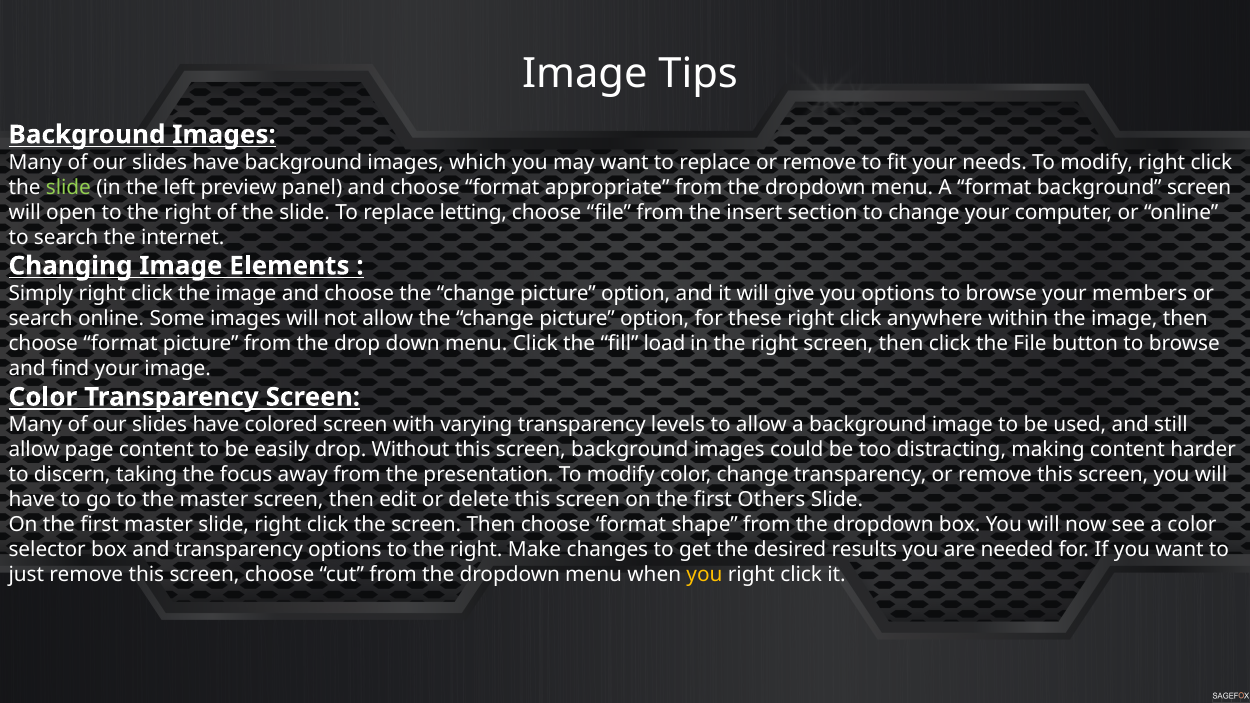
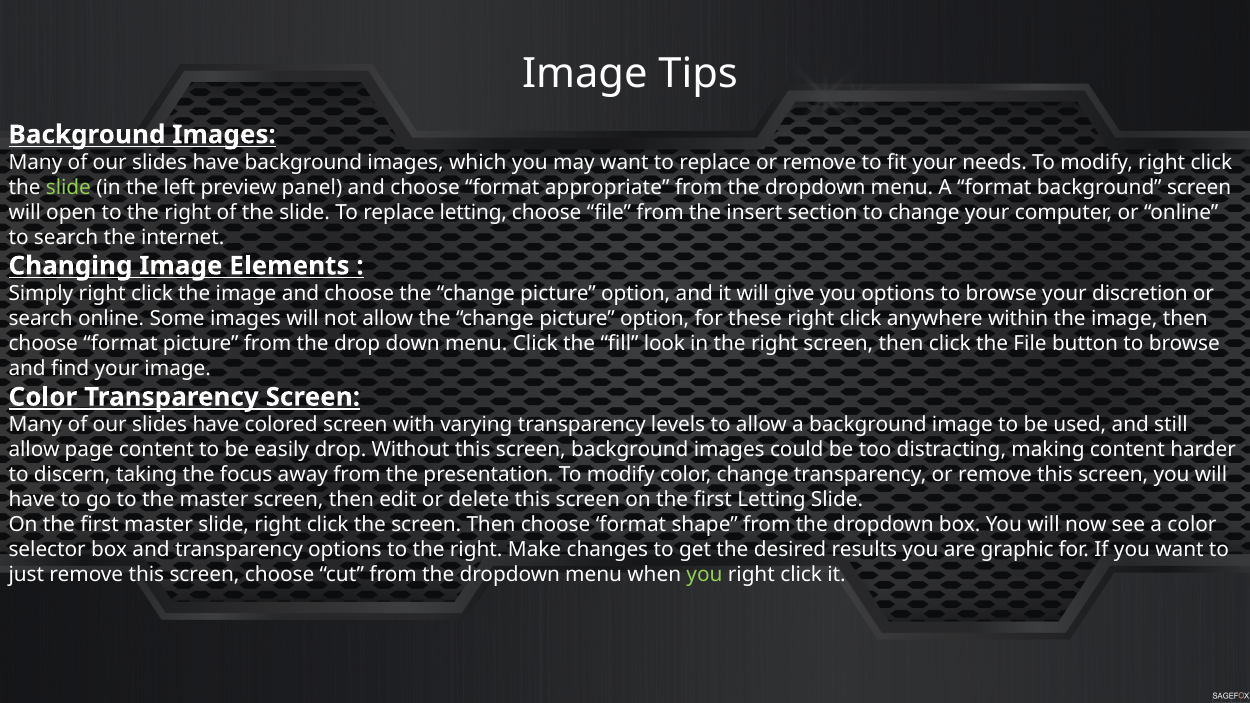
members: members -> discretion
load: load -> look
first Others: Others -> Letting
needed: needed -> graphic
you at (705, 575) colour: yellow -> light green
